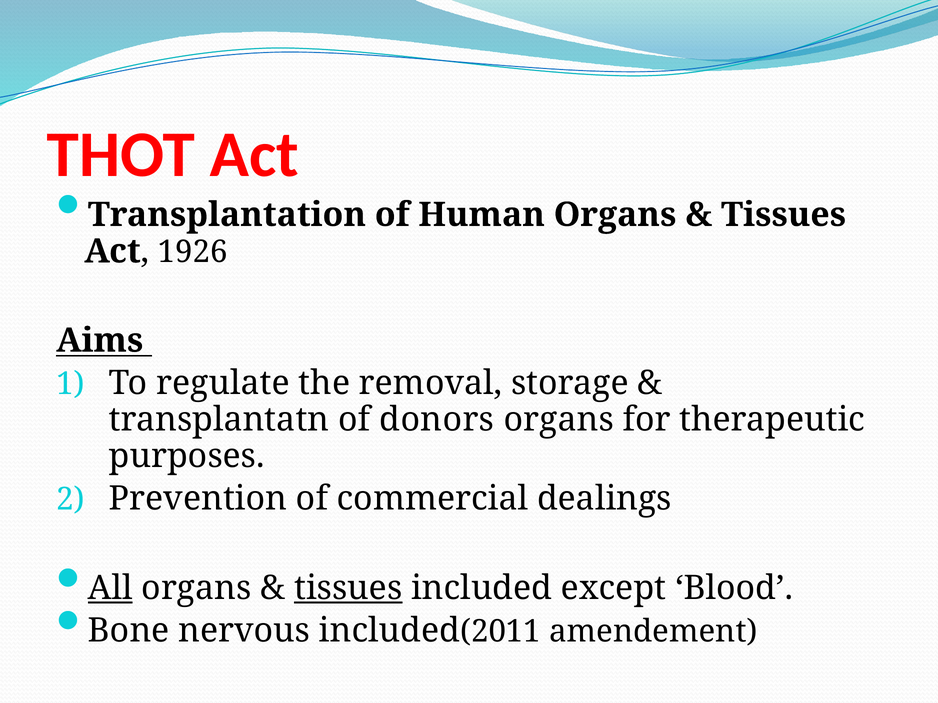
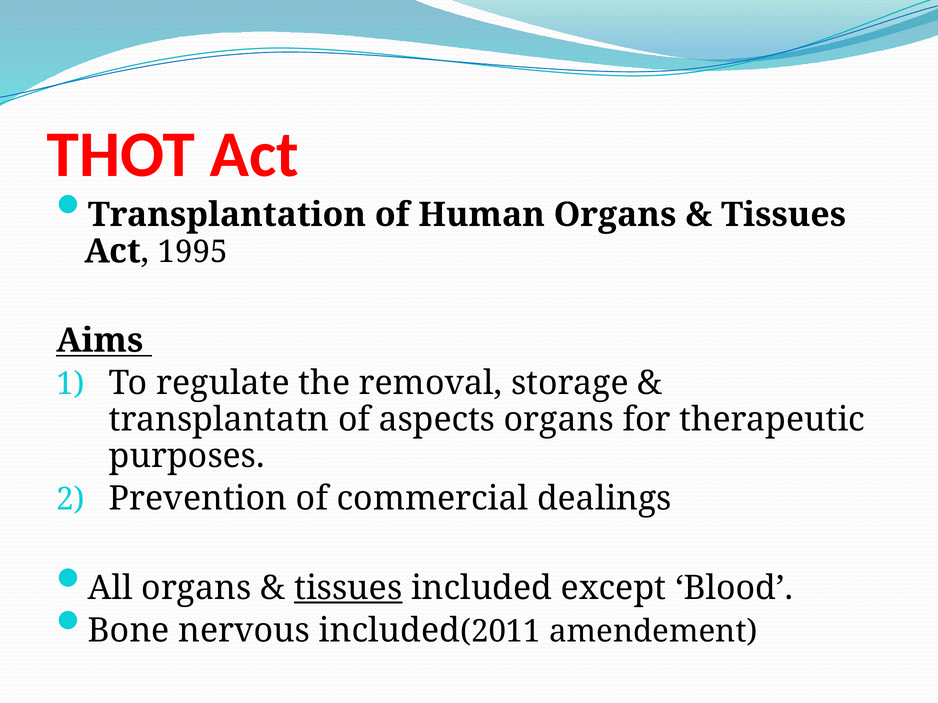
1926: 1926 -> 1995
donors: donors -> aspects
All underline: present -> none
